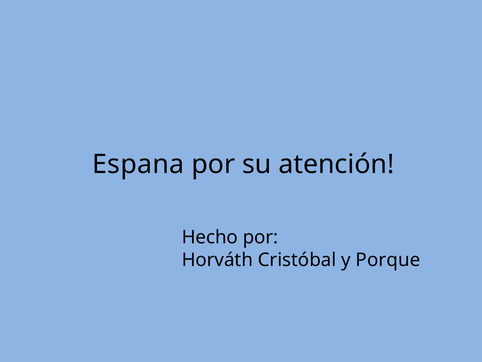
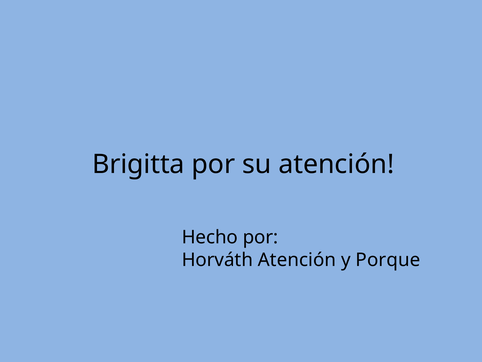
Espana: Espana -> Brigitta
Horváth Cristóbal: Cristóbal -> Atención
